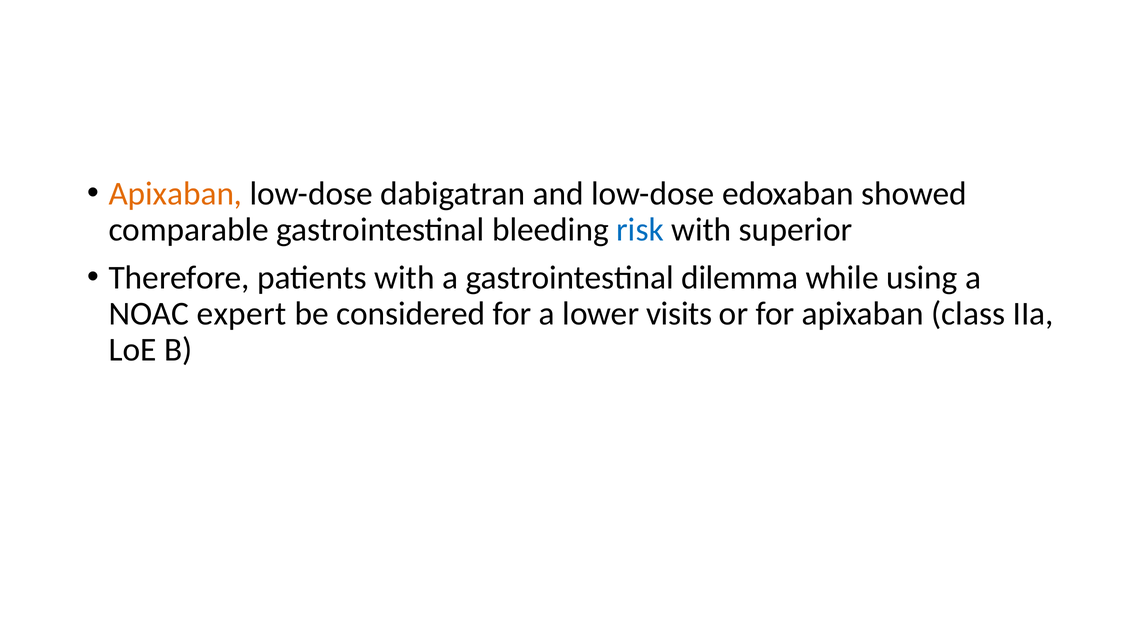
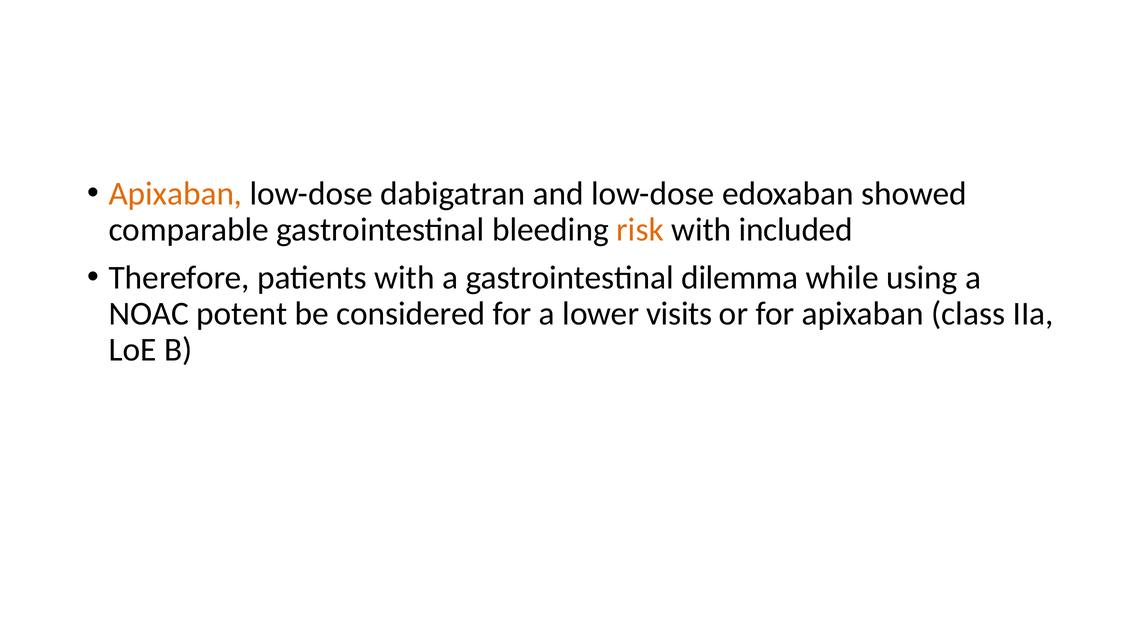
risk colour: blue -> orange
superior: superior -> included
expert: expert -> potent
